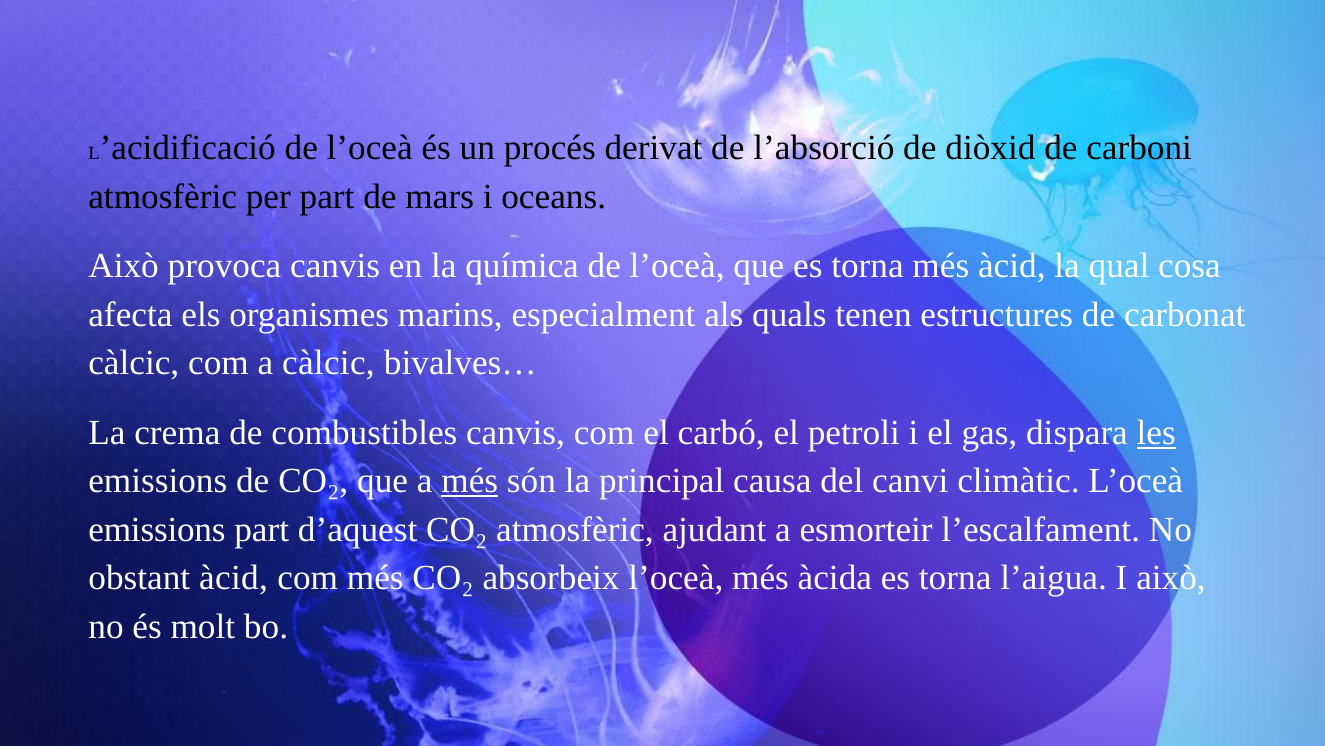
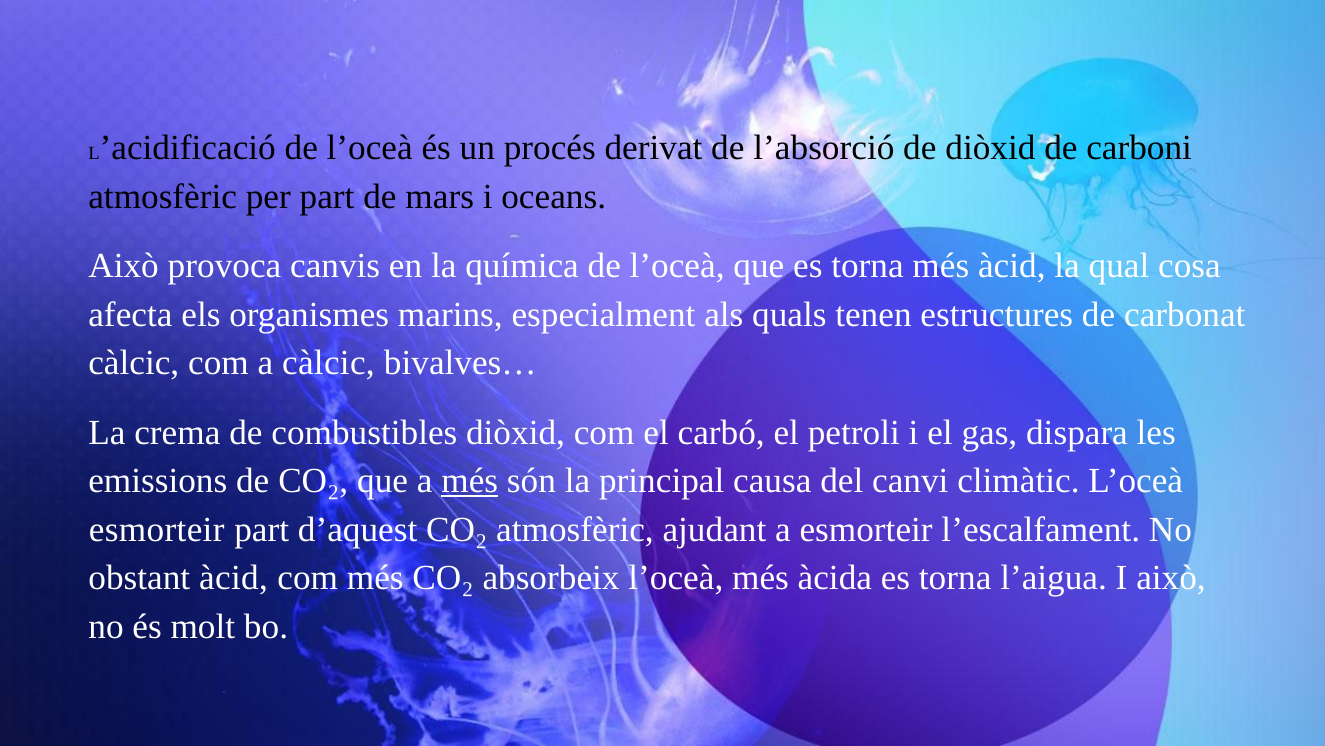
combustibles canvis: canvis -> diòxid
les underline: present -> none
emissions at (157, 529): emissions -> esmorteir
